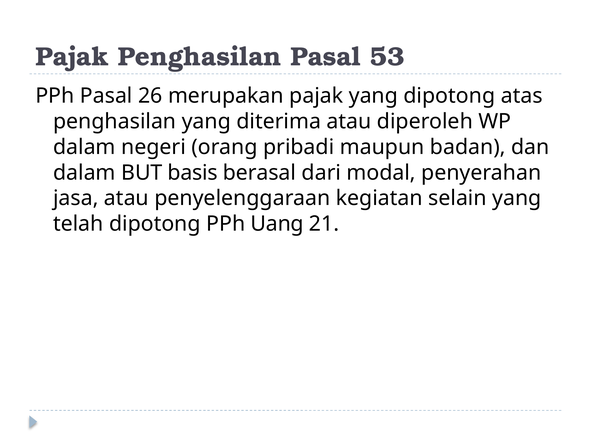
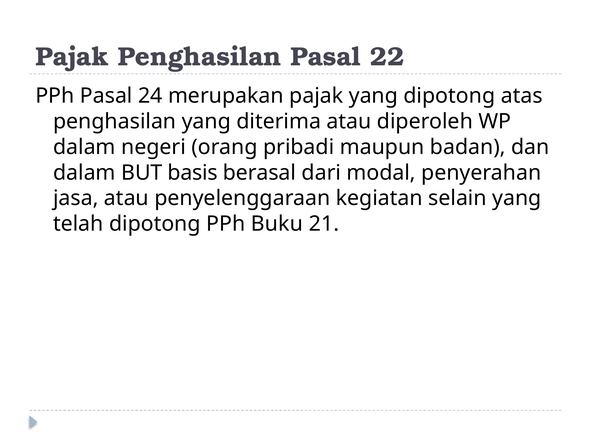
53: 53 -> 22
26: 26 -> 24
Uang: Uang -> Buku
